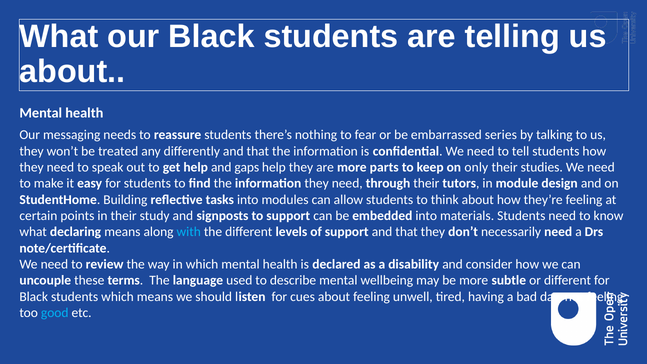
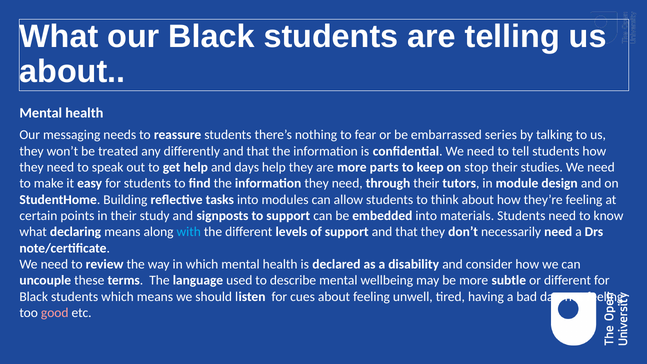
gaps: gaps -> days
only: only -> stop
good colour: light blue -> pink
